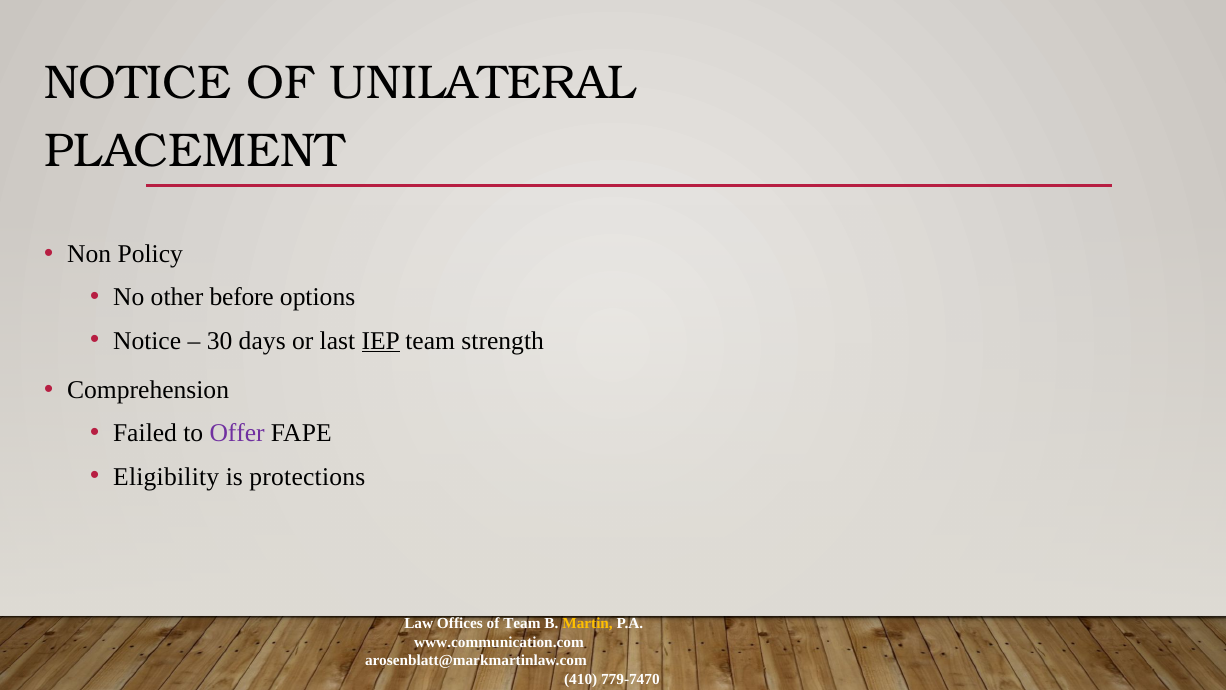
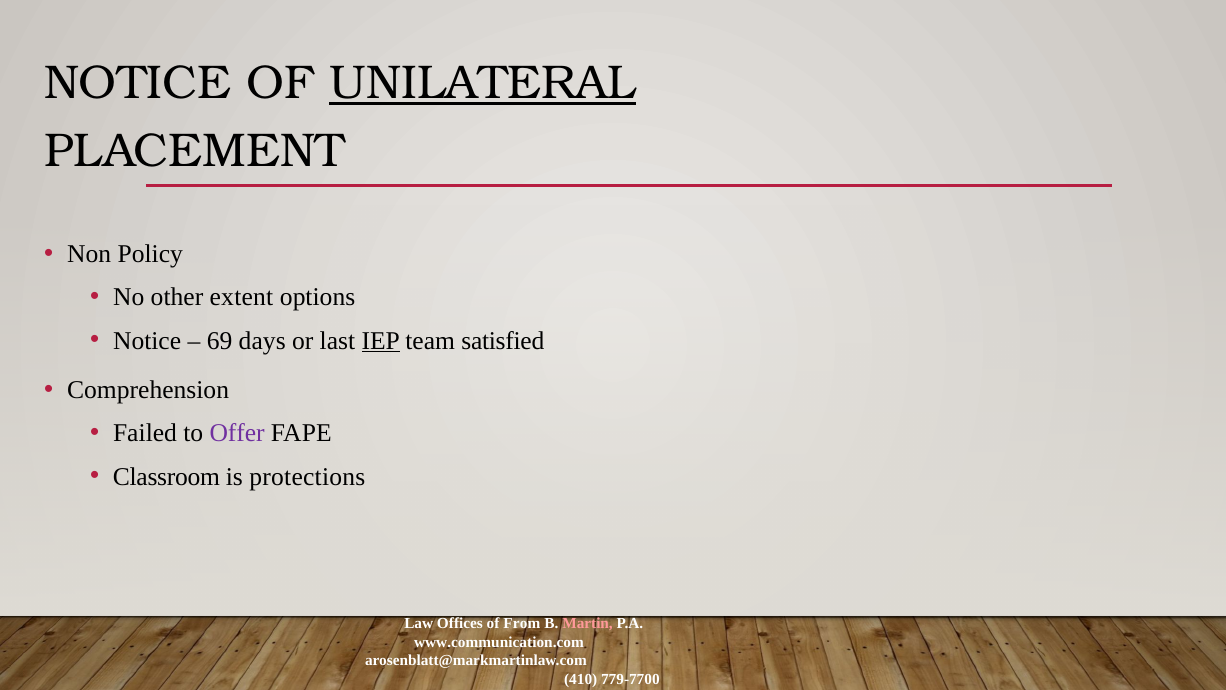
UNILATERAL underline: none -> present
before: before -> extent
30: 30 -> 69
strength: strength -> satisfied
Eligibility: Eligibility -> Classroom
of Team: Team -> From
Martin colour: yellow -> pink
779-7470: 779-7470 -> 779-7700
